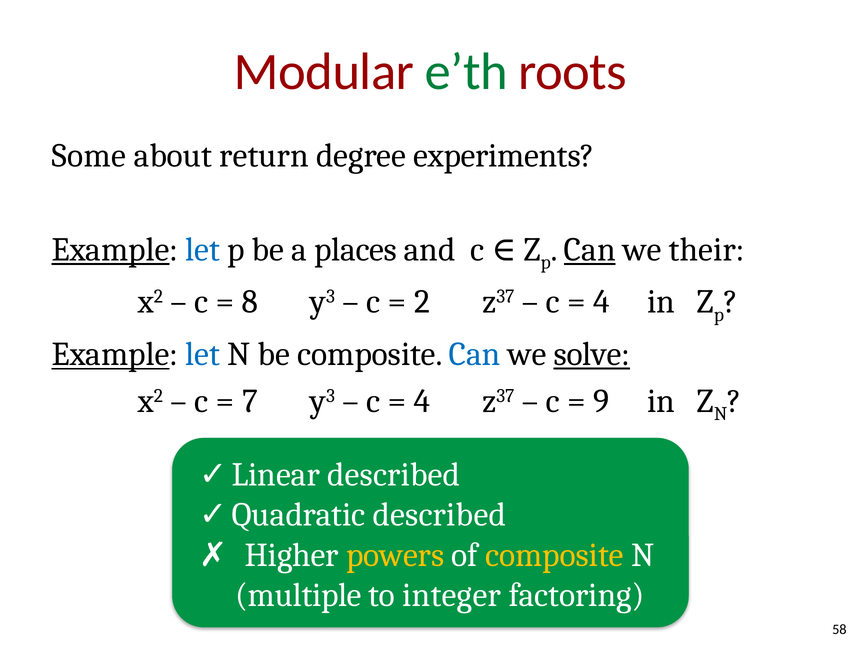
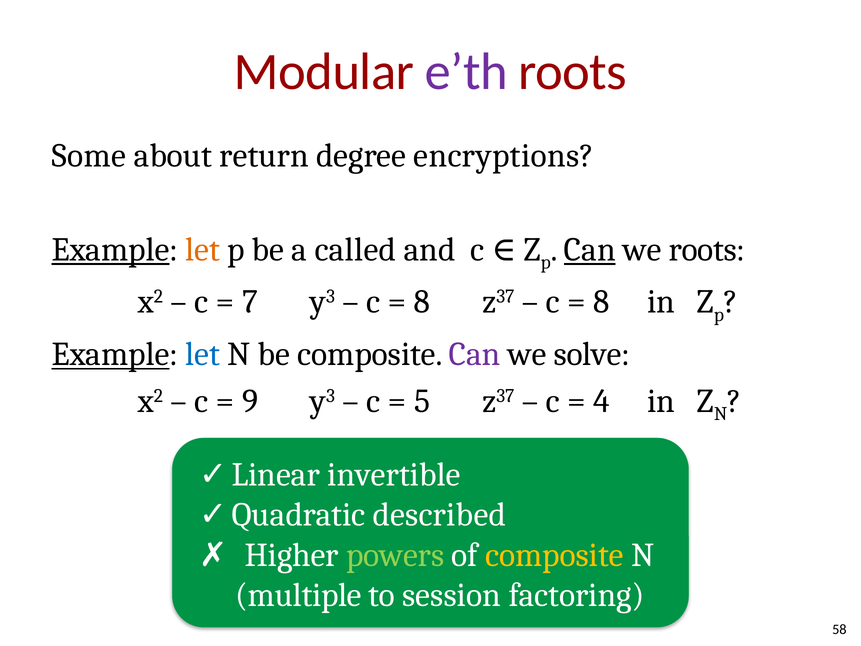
e’th colour: green -> purple
experiments: experiments -> encryptions
we their: their -> roots
let at (203, 249) colour: blue -> orange
places: places -> called
8: 8 -> 7
2 at (422, 302): 2 -> 8
4 at (601, 302): 4 -> 8
Can at (475, 354) colour: blue -> purple
solve underline: present -> none
7: 7 -> 9
4 at (422, 401): 4 -> 5
9: 9 -> 4
described at (394, 474): described -> invertible
powers colour: yellow -> light green
integer: integer -> session
